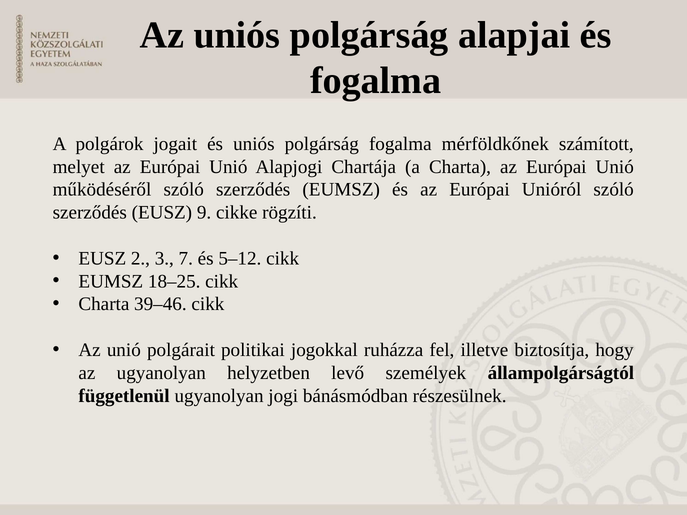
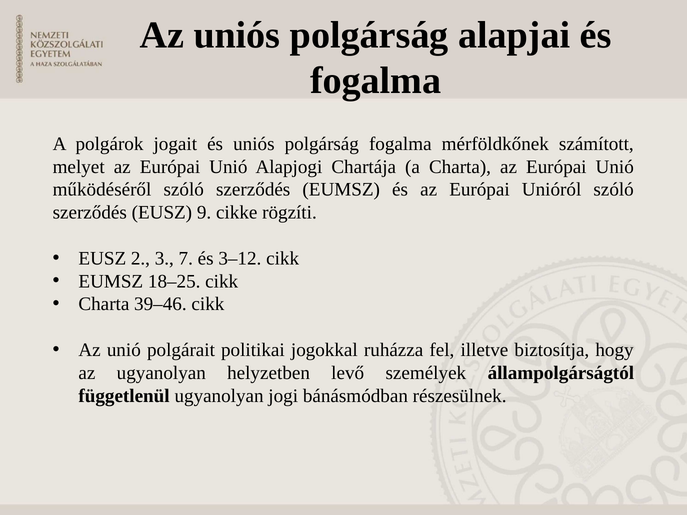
5–12: 5–12 -> 3–12
